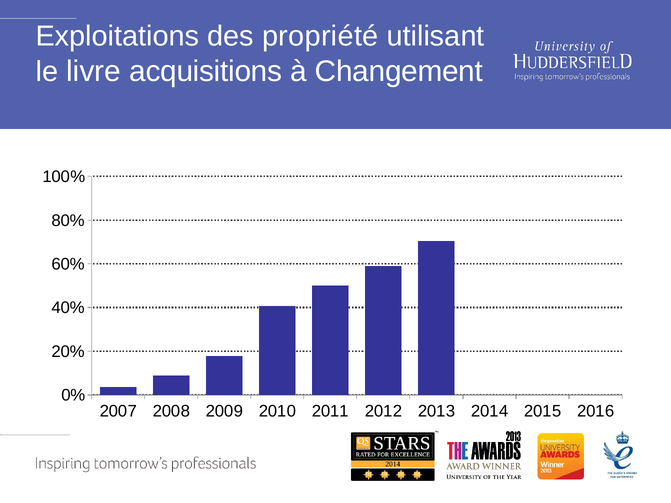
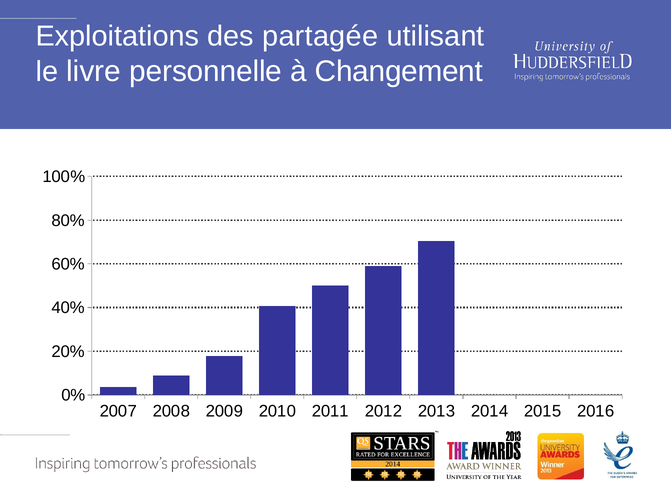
propriété: propriété -> partagée
acquisitions: acquisitions -> personnelle
